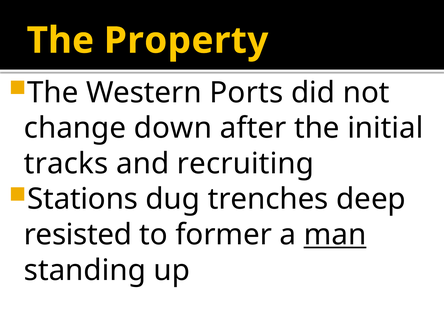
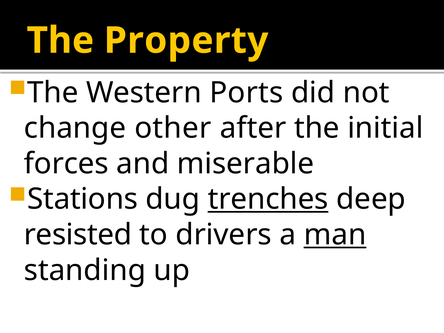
down: down -> other
tracks: tracks -> forces
recruiting: recruiting -> miserable
trenches underline: none -> present
former: former -> drivers
